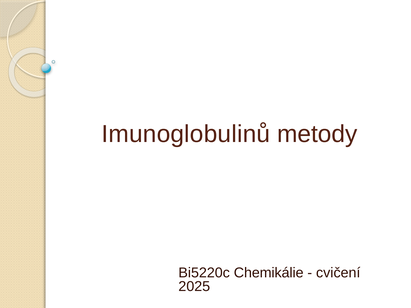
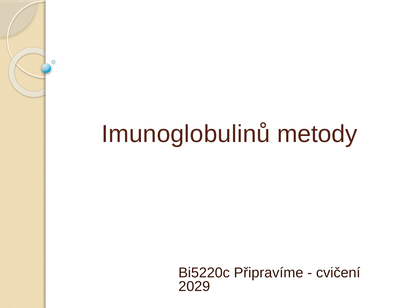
Chemikálie: Chemikálie -> Připravíme
2025: 2025 -> 2029
